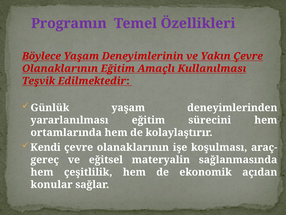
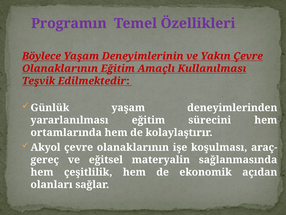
Kendi: Kendi -> Akyol
konular: konular -> olanları
